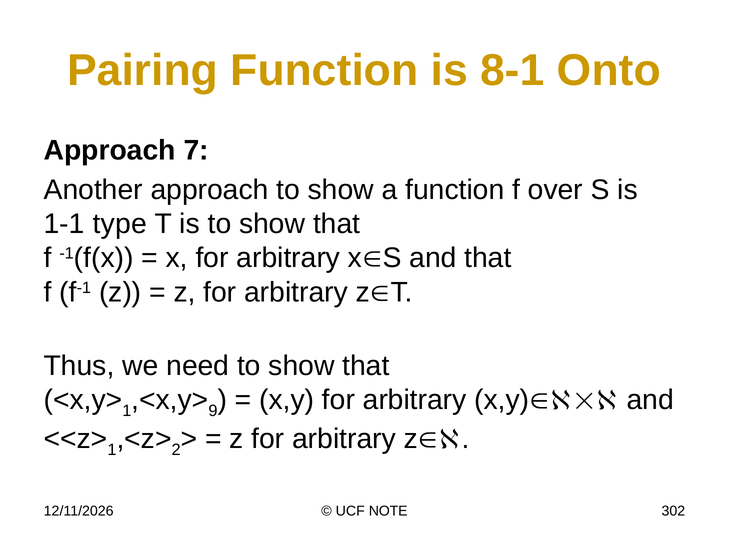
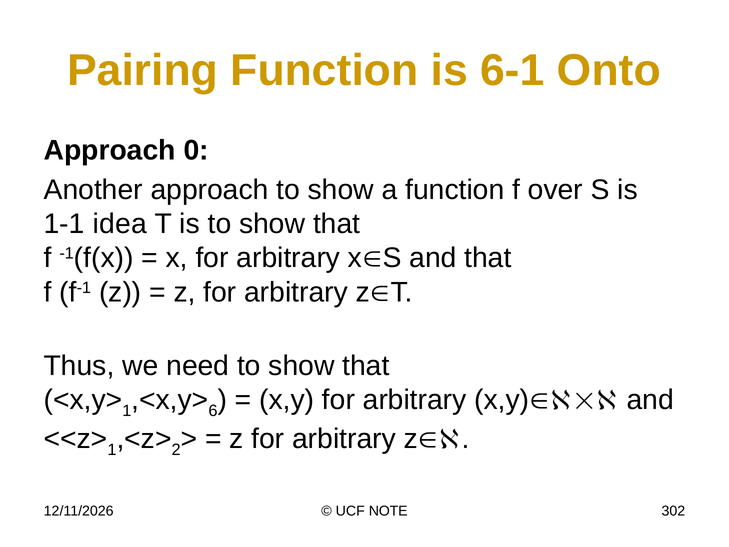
8-1: 8-1 -> 6-1
7: 7 -> 0
type: type -> idea
9: 9 -> 6
